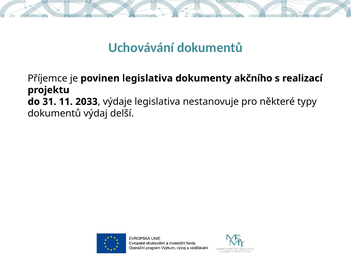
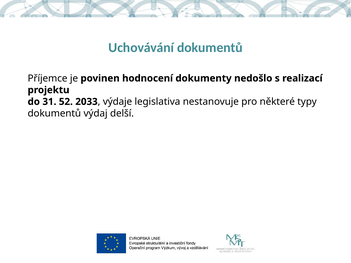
povinen legislativa: legislativa -> hodnocení
akčního: akčního -> nedošlo
11: 11 -> 52
